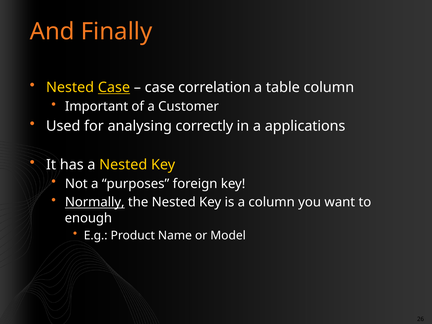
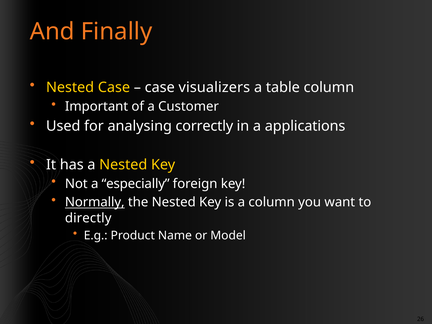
Case at (114, 87) underline: present -> none
correlation: correlation -> visualizers
purposes: purposes -> especially
enough: enough -> directly
